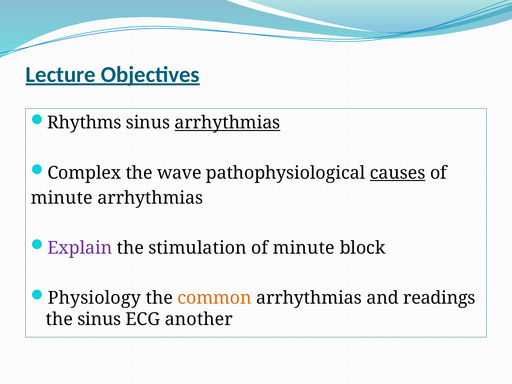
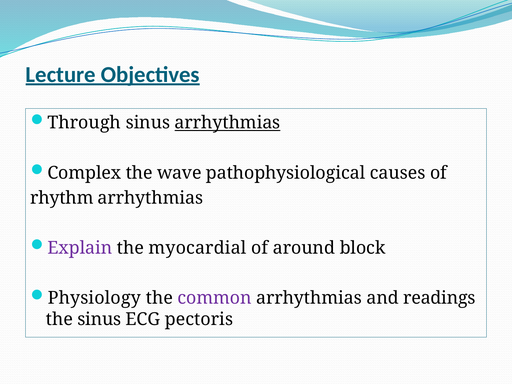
Rhythms: Rhythms -> Through
causes underline: present -> none
minute at (62, 198): minute -> rhythm
stimulation: stimulation -> myocardial
minute at (304, 248): minute -> around
common colour: orange -> purple
another: another -> pectoris
